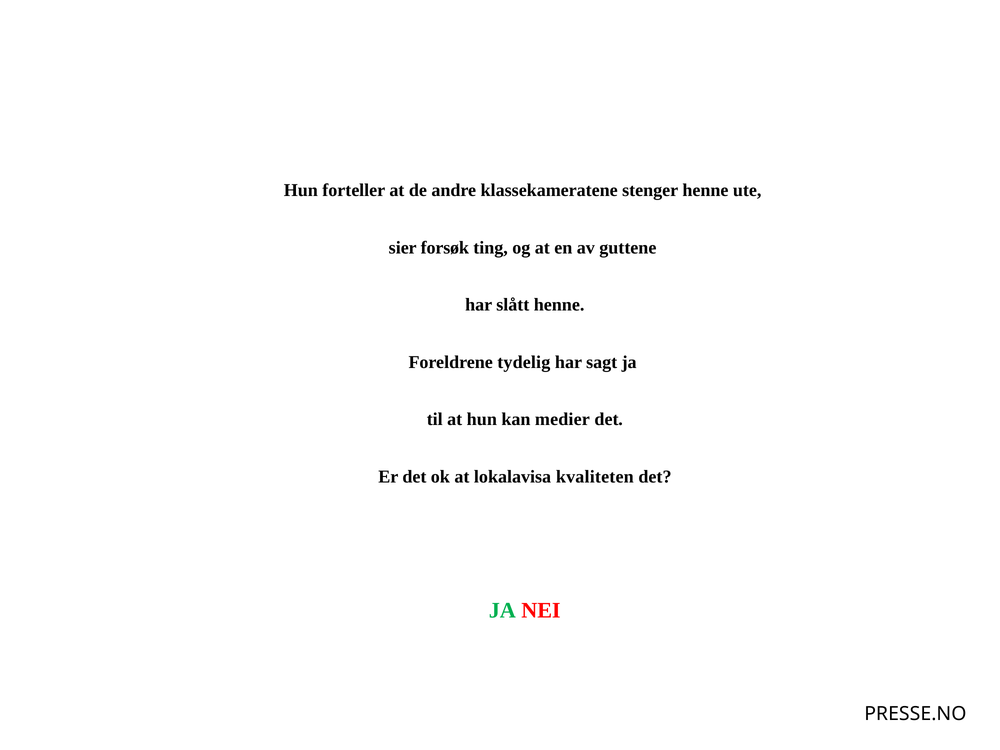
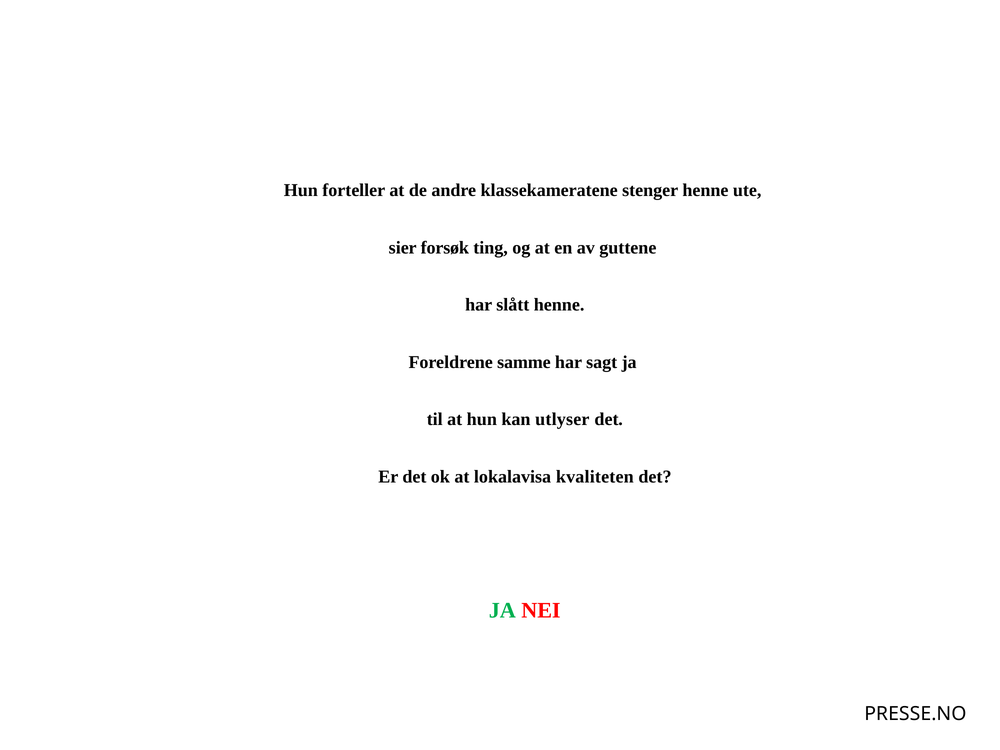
tydelig: tydelig -> samme
medier: medier -> utlyser
